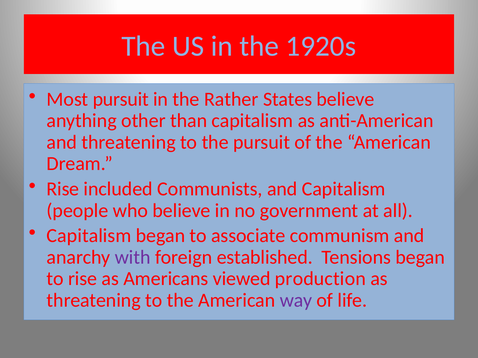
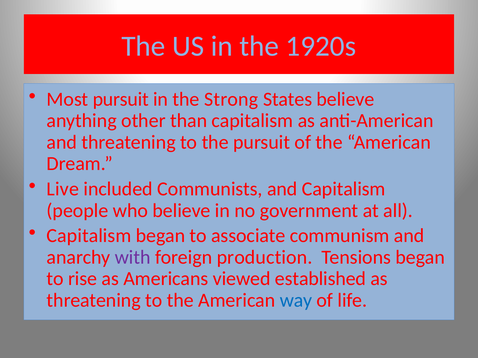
Rather: Rather -> Strong
Rise at (63, 189): Rise -> Live
established: established -> production
production: production -> established
way colour: purple -> blue
